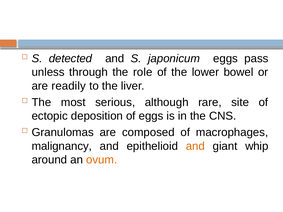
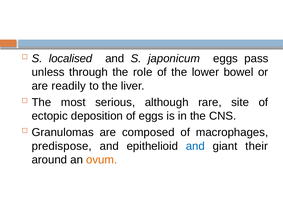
detected: detected -> localised
malignancy: malignancy -> predispose
and at (195, 146) colour: orange -> blue
whip: whip -> their
